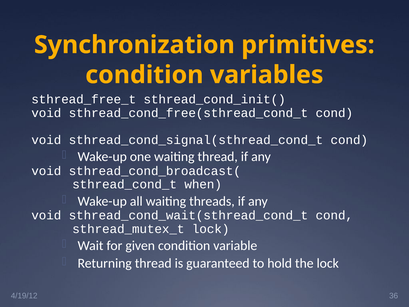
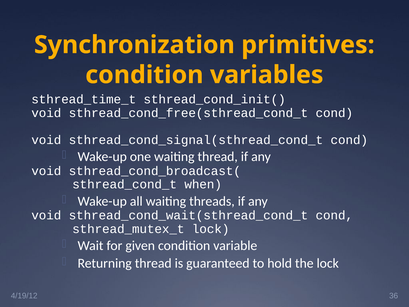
sthread_free_t: sthread_free_t -> sthread_time_t
